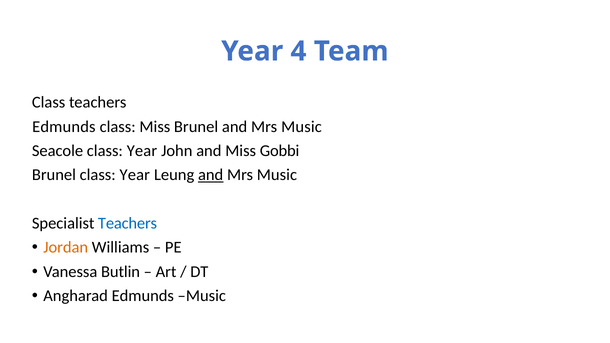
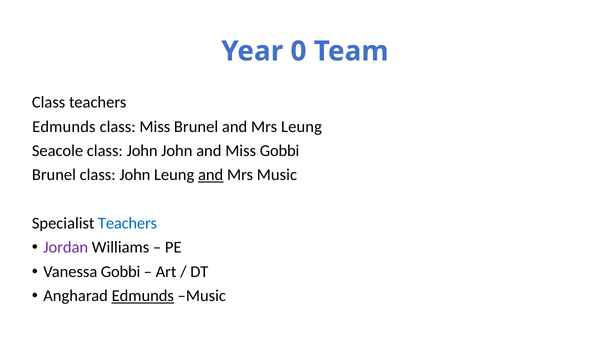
4: 4 -> 0
Music at (302, 127): Music -> Leung
Seacole class Year: Year -> John
Brunel class Year: Year -> John
Jordan colour: orange -> purple
Vanessa Butlin: Butlin -> Gobbi
Edmunds at (143, 296) underline: none -> present
